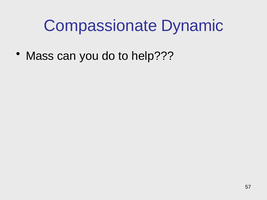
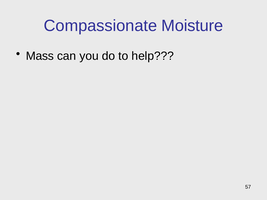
Dynamic: Dynamic -> Moisture
